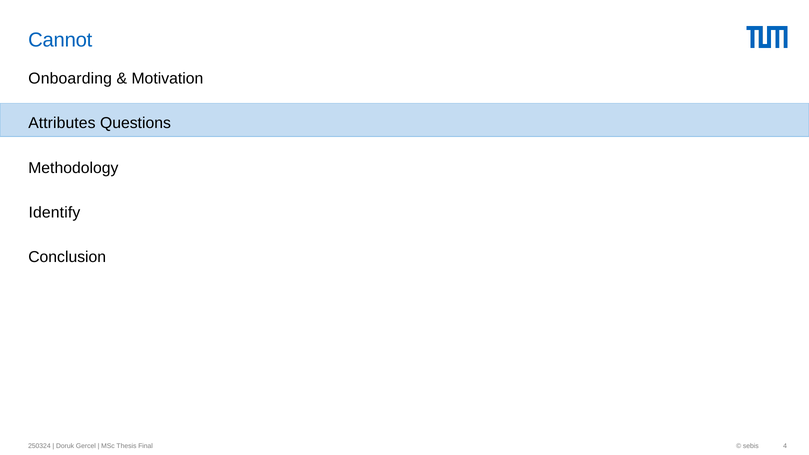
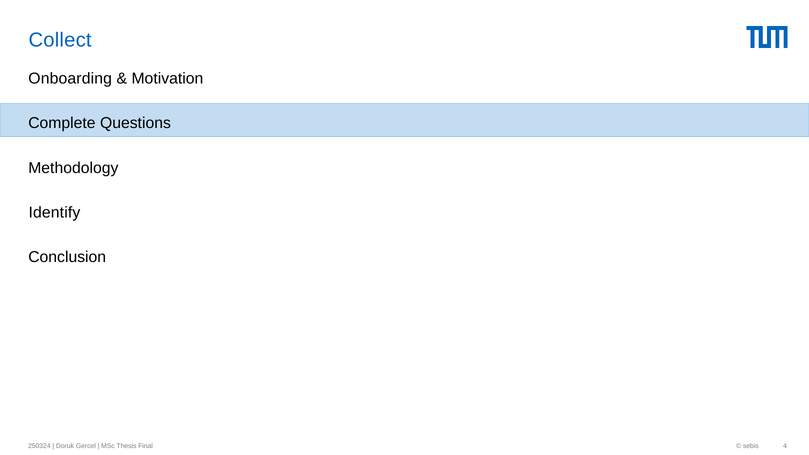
Cannot: Cannot -> Collect
Attributes: Attributes -> Complete
